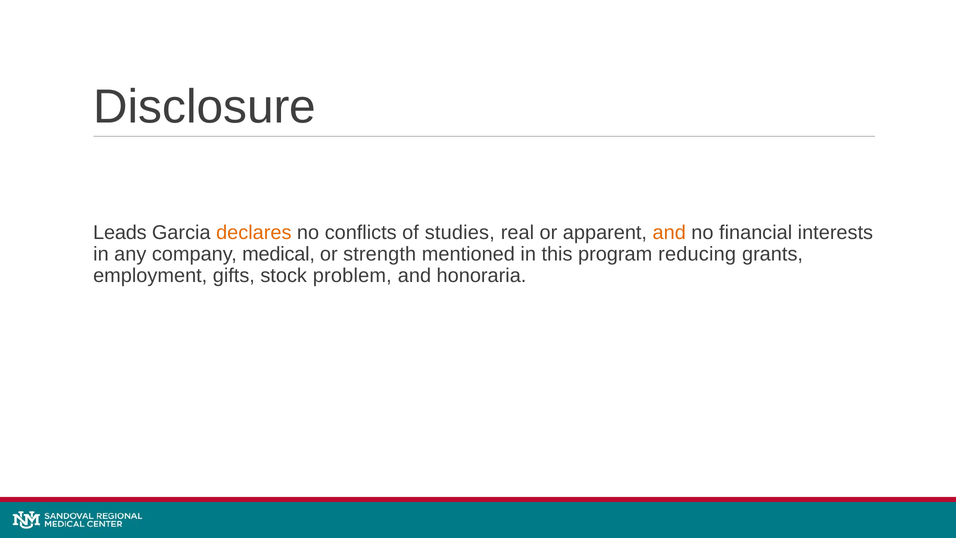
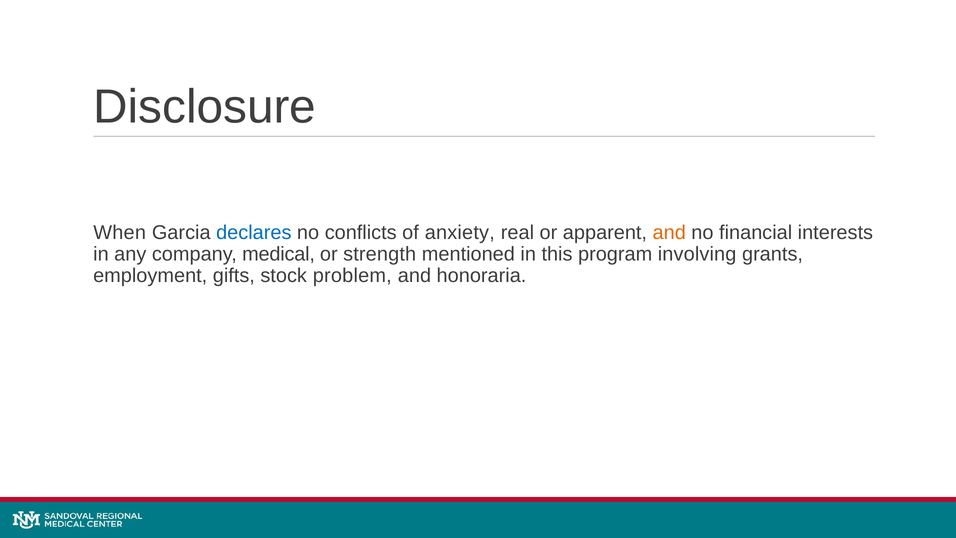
Leads: Leads -> When
declares colour: orange -> blue
studies: studies -> anxiety
reducing: reducing -> involving
